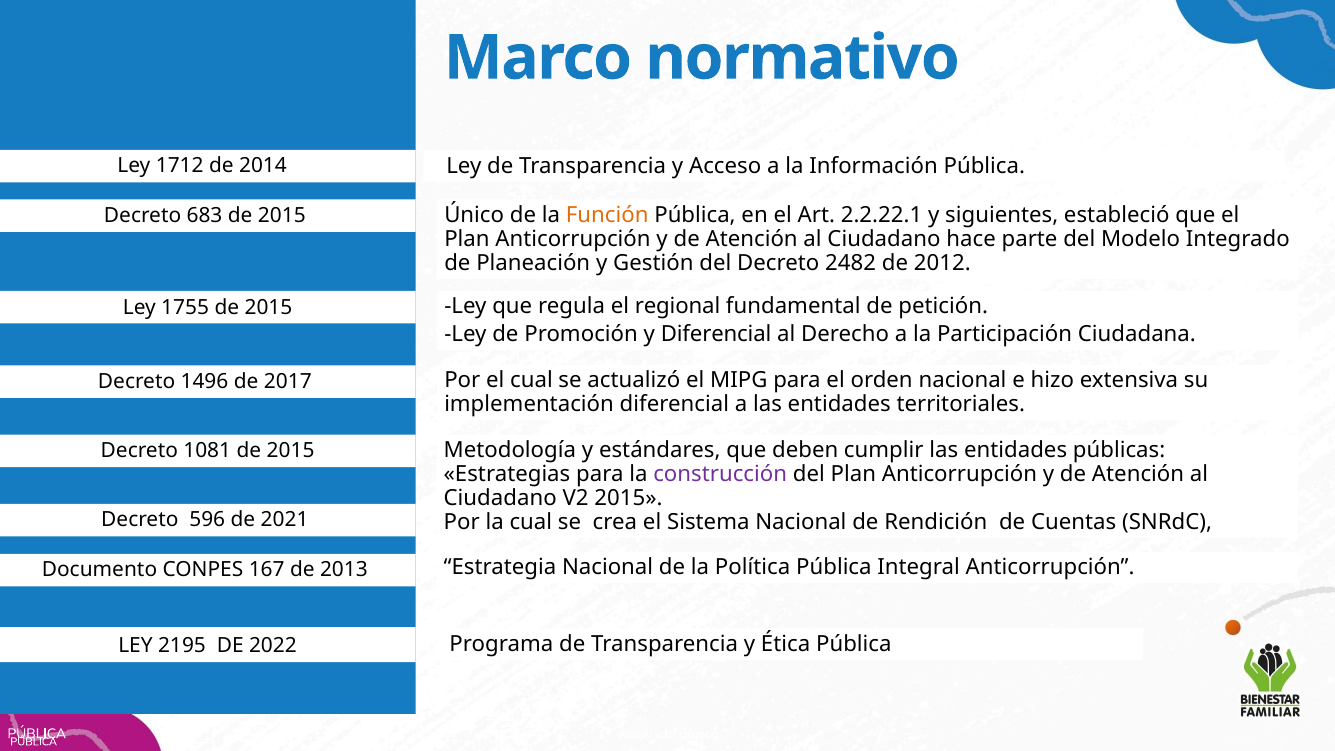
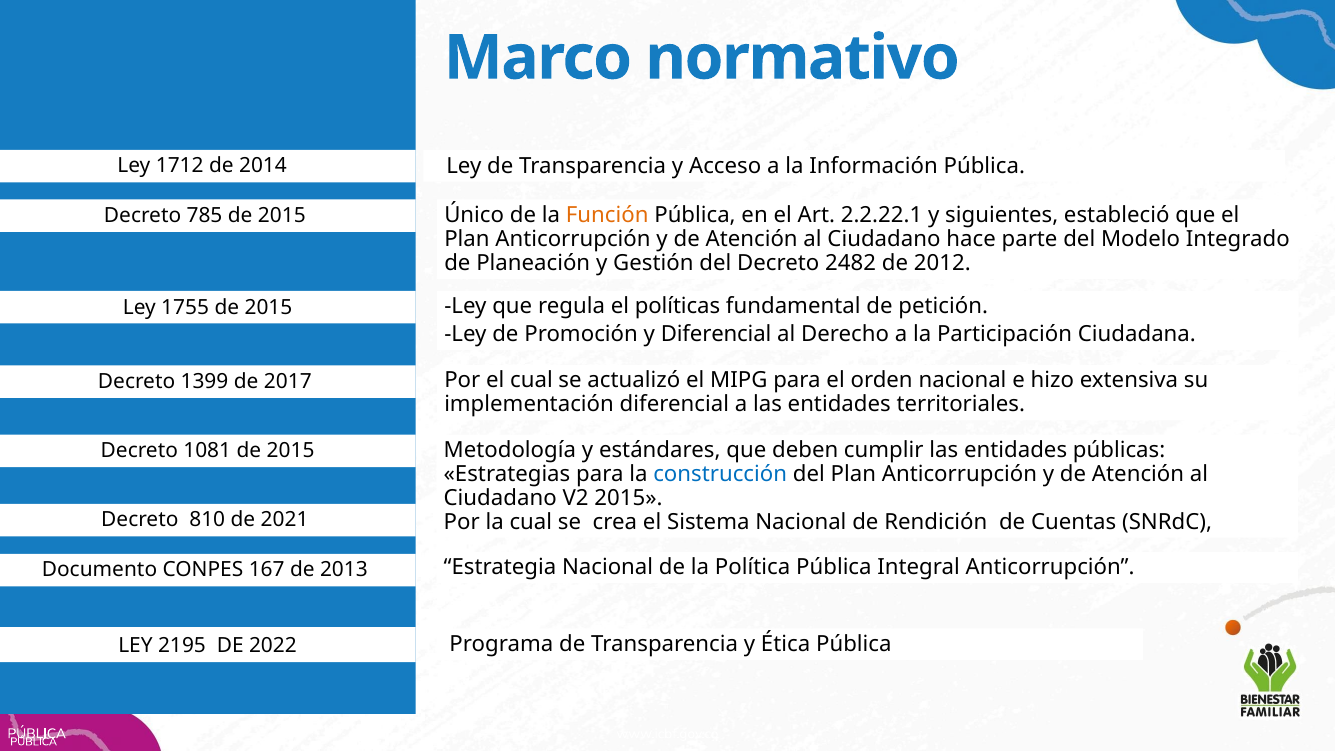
683: 683 -> 785
regional: regional -> políticas
1496: 1496 -> 1399
construcción colour: purple -> blue
596: 596 -> 810
